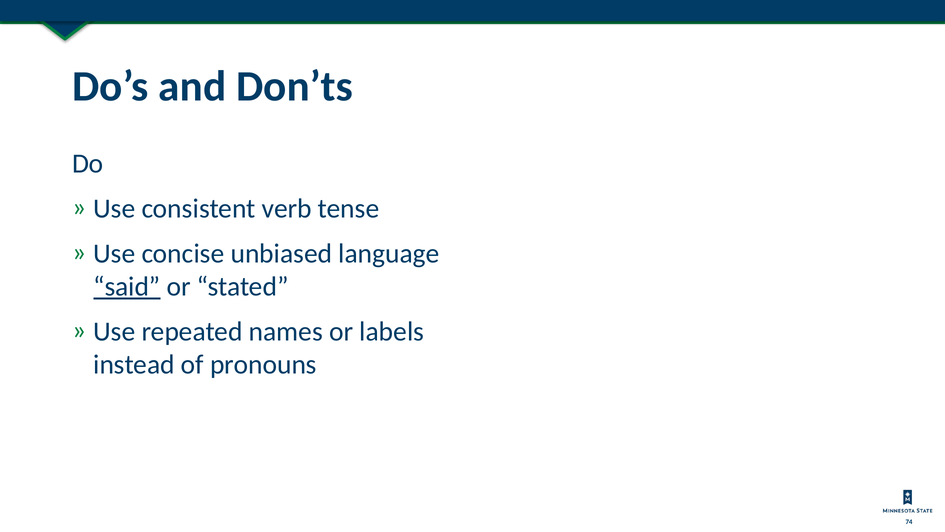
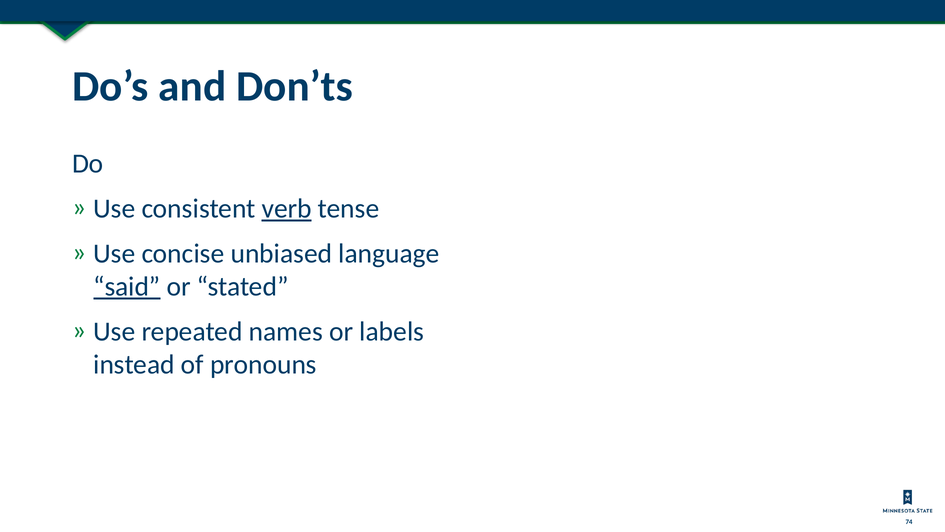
verb underline: none -> present
